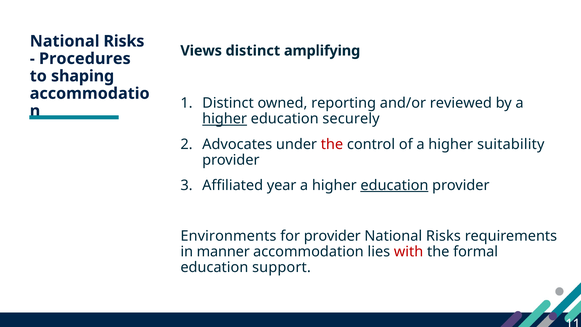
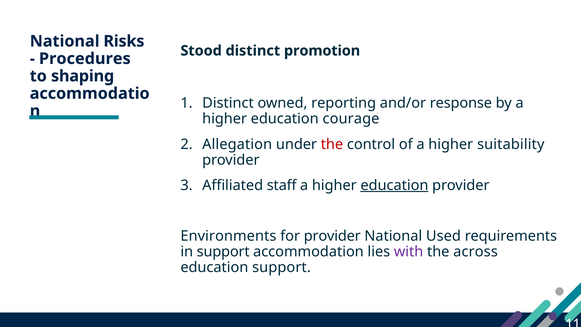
Views: Views -> Stood
amplifying: amplifying -> promotion
reviewed: reviewed -> response
higher at (225, 119) underline: present -> none
securely: securely -> courage
Advocates: Advocates -> Allegation
year: year -> staff
Risks at (443, 236): Risks -> Used
in manner: manner -> support
with colour: red -> purple
formal: formal -> across
